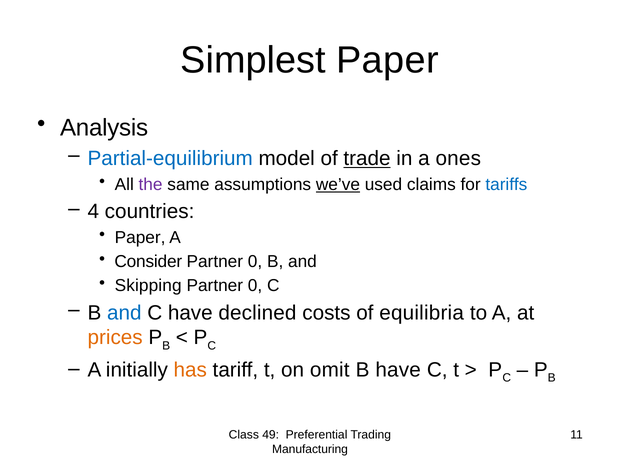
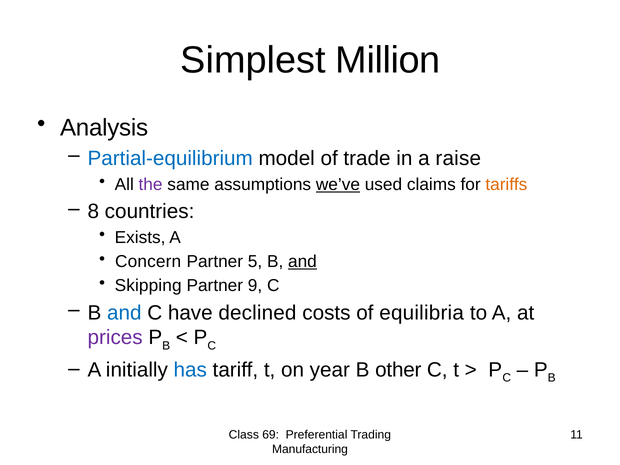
Simplest Paper: Paper -> Million
trade underline: present -> none
ones: ones -> raise
tariffs colour: blue -> orange
4: 4 -> 8
Paper at (140, 238): Paper -> Exists
Consider: Consider -> Concern
0 at (255, 262): 0 -> 5
and at (302, 262) underline: none -> present
0 at (255, 286): 0 -> 9
prices colour: orange -> purple
has colour: orange -> blue
omit: omit -> year
B have: have -> other
49: 49 -> 69
